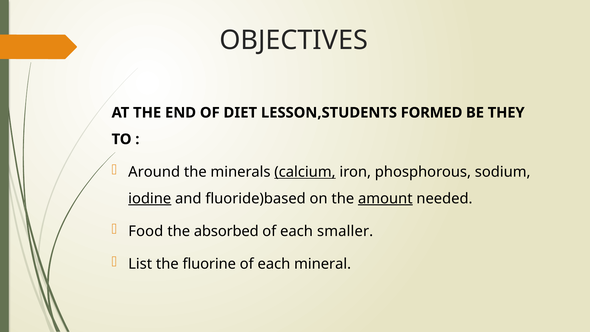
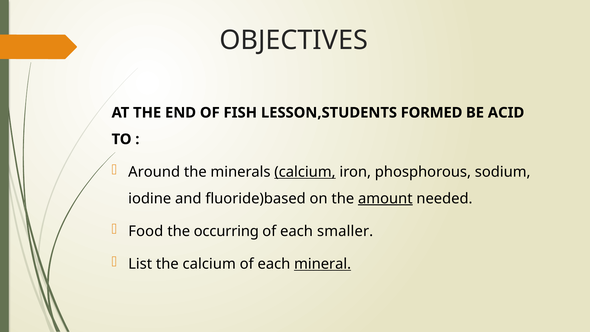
DIET: DIET -> FISH
THEY: THEY -> ACID
iodine underline: present -> none
absorbed: absorbed -> occurring
the fluorine: fluorine -> calcium
mineral underline: none -> present
